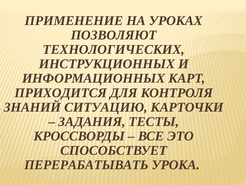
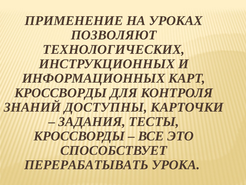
ПРИХОДИТСЯ at (61, 93): ПРИХОДИТСЯ -> КРОССВОРДЫ
СИТУАЦИЮ: СИТУАЦИЮ -> ДОСТУПНЫ
